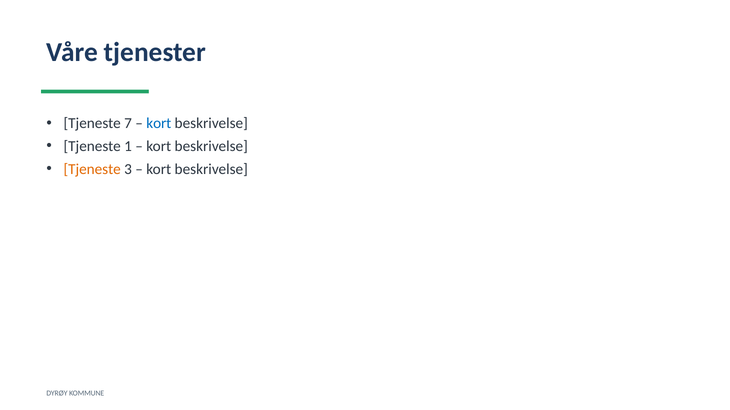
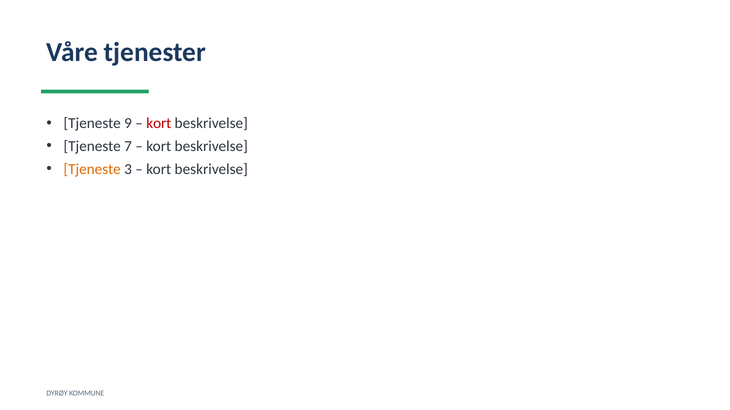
7: 7 -> 9
kort at (159, 124) colour: blue -> red
1: 1 -> 7
